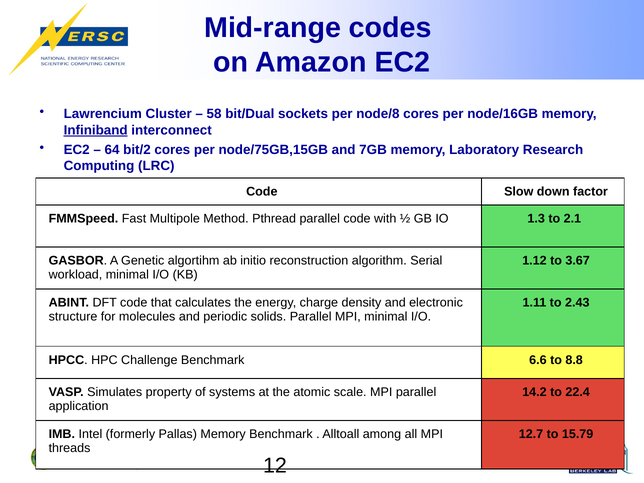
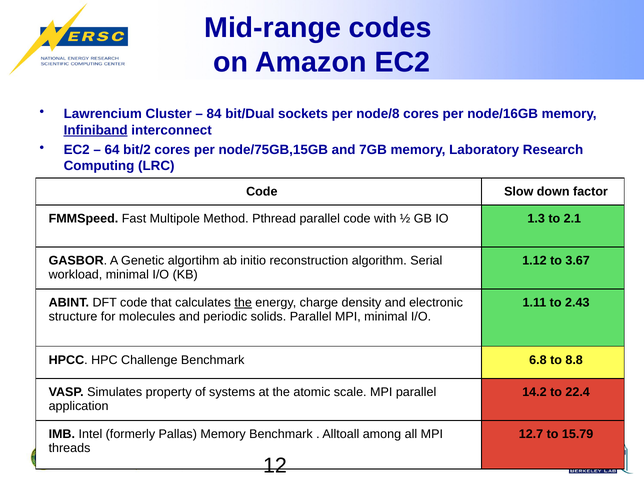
58: 58 -> 84
the at (243, 303) underline: none -> present
6.6: 6.6 -> 6.8
